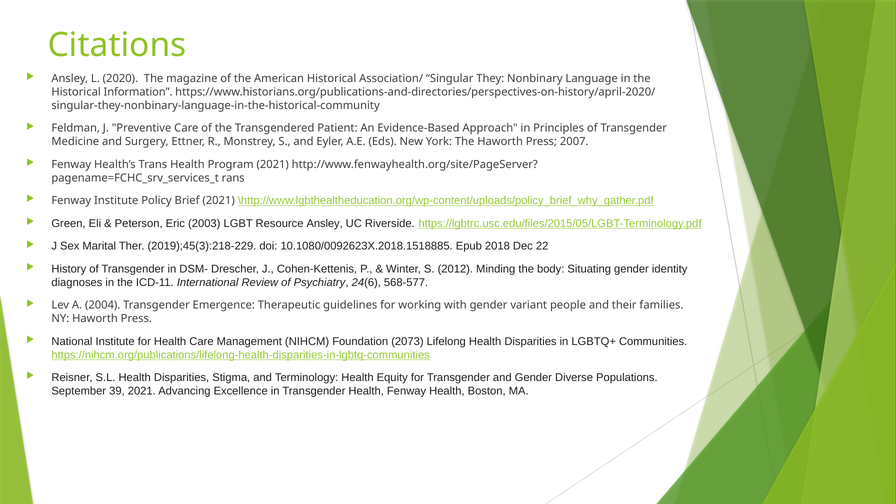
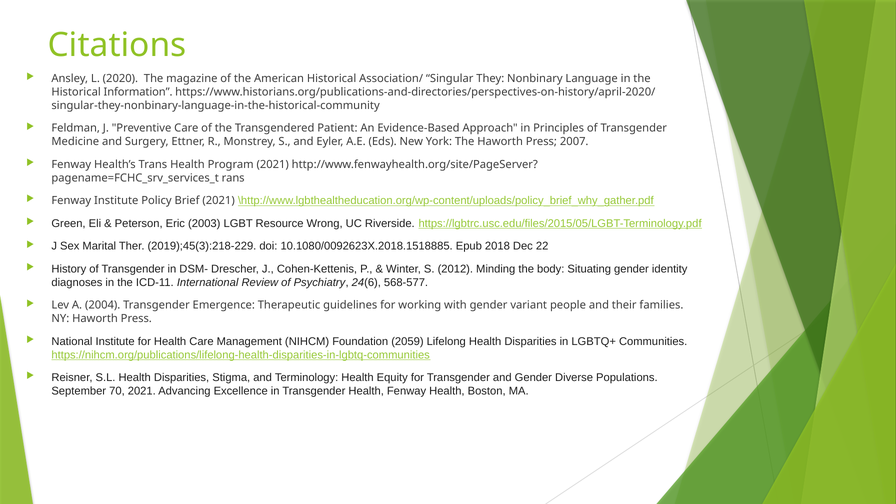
Resource Ansley: Ansley -> Wrong
2073: 2073 -> 2059
39: 39 -> 70
